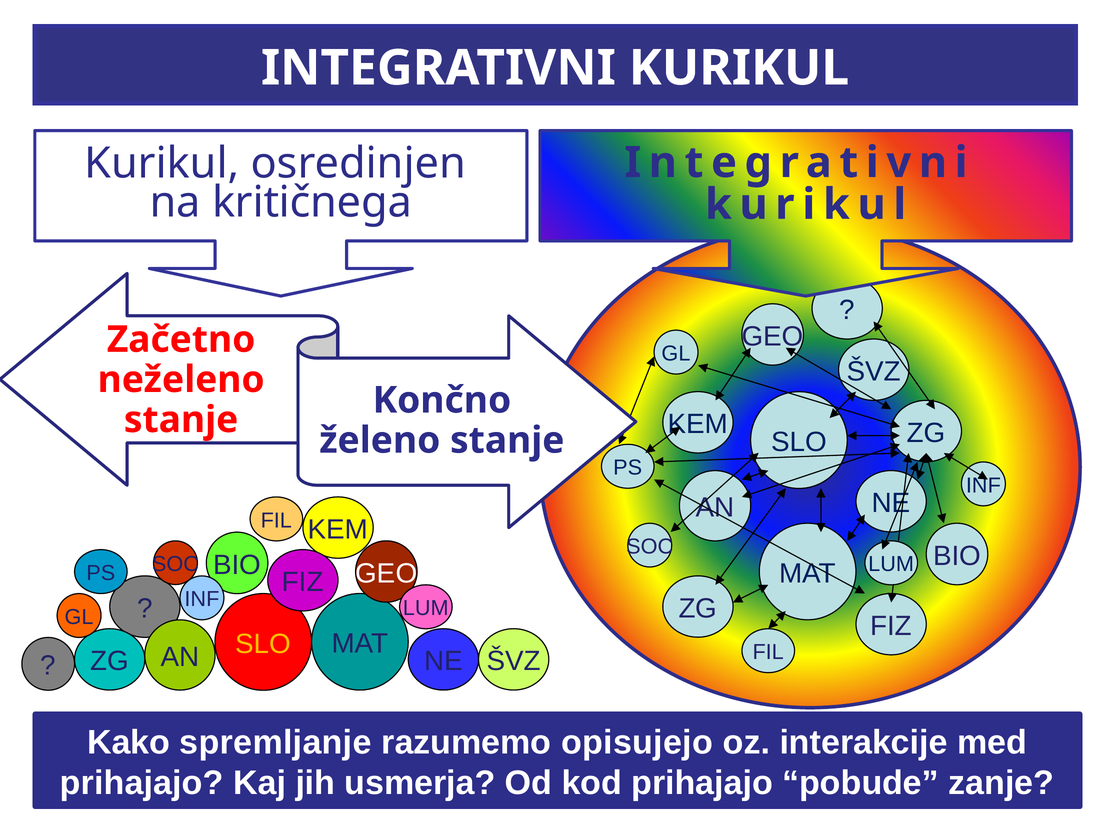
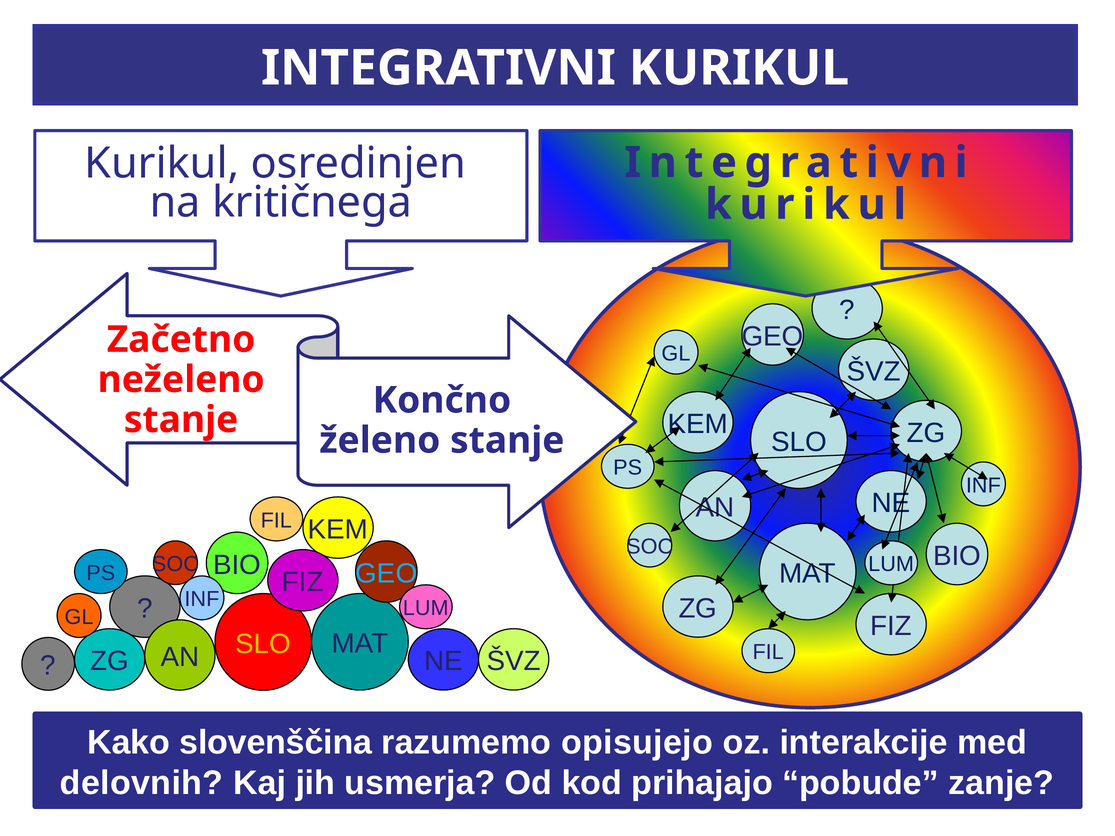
GEO at (386, 574) colour: white -> light blue
spremljanje: spremljanje -> slovenščina
prihajajo at (142, 783): prihajajo -> delovnih
